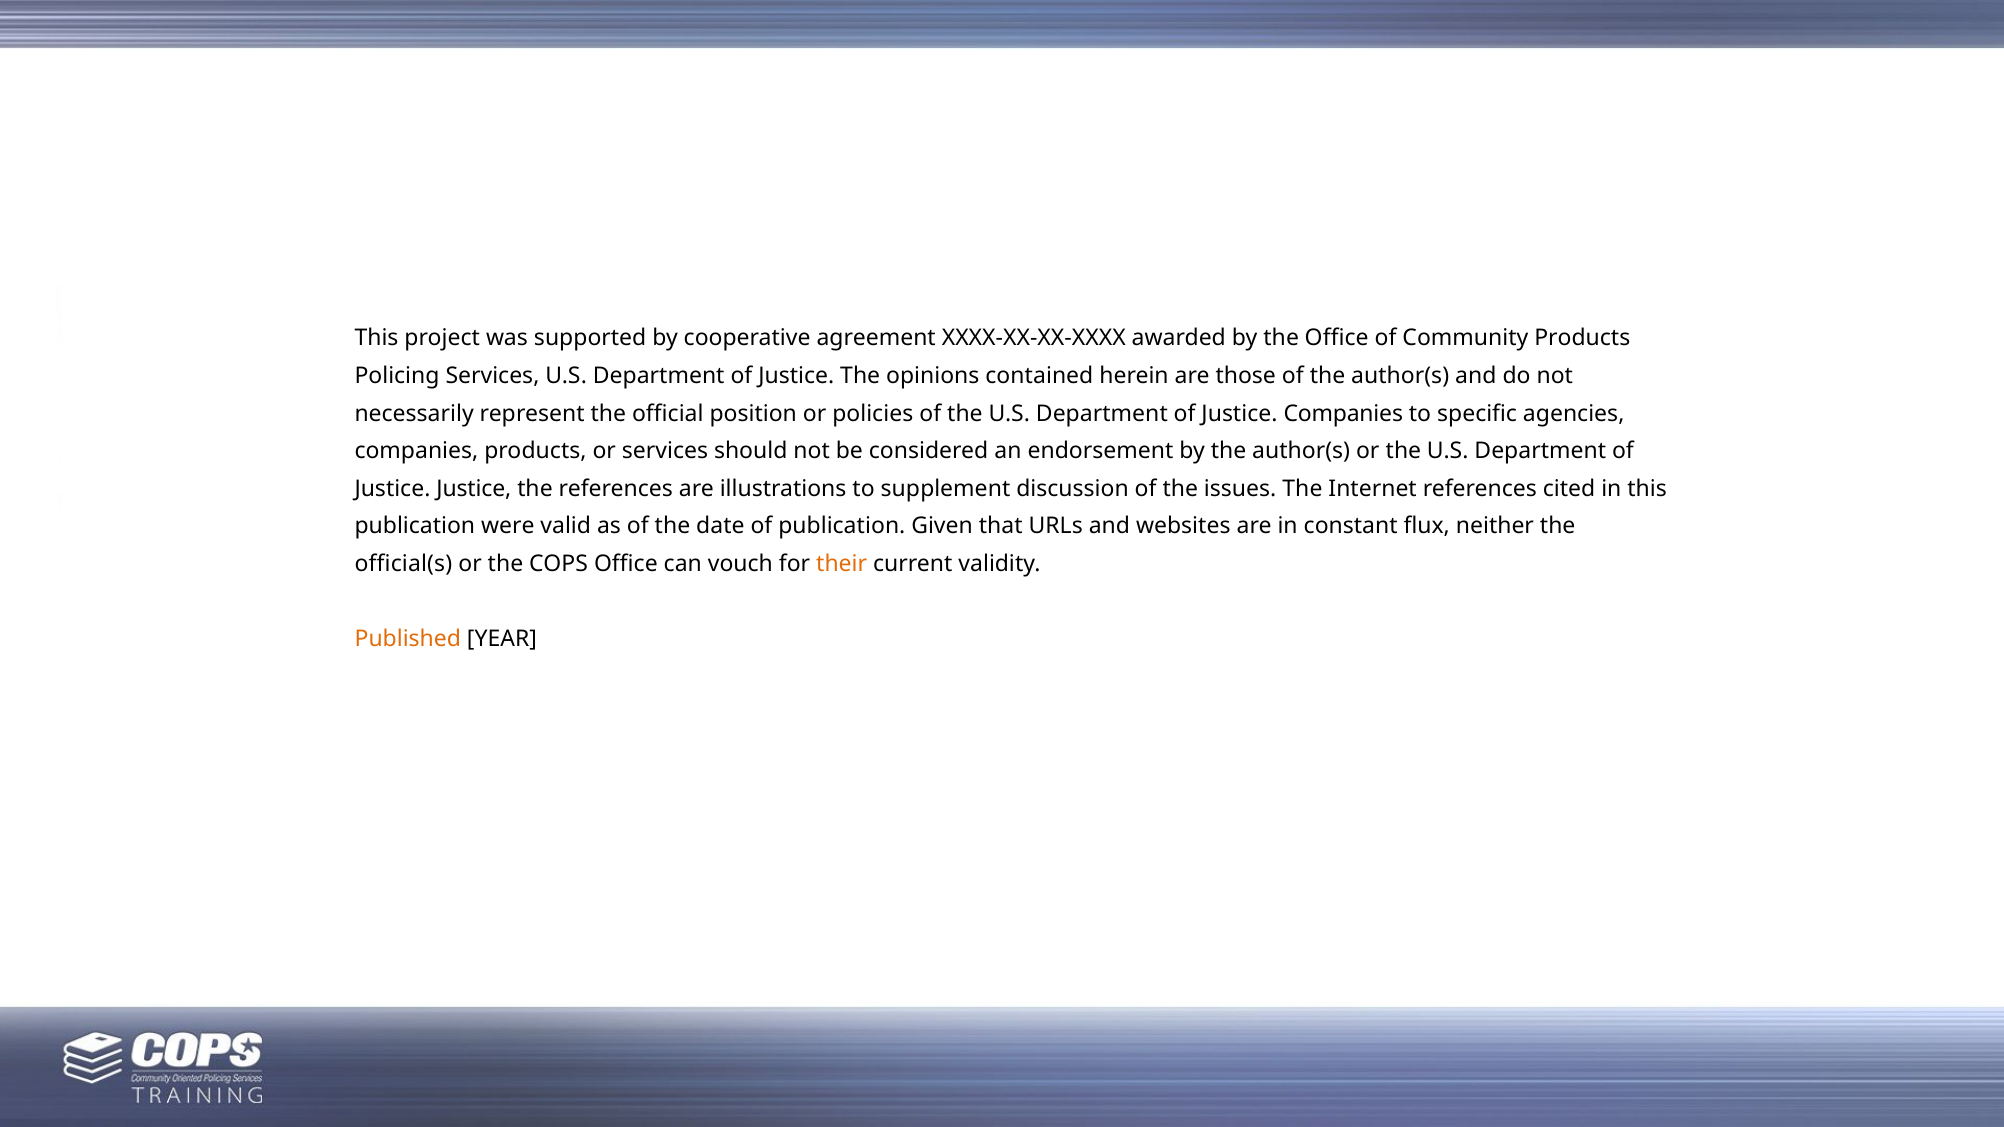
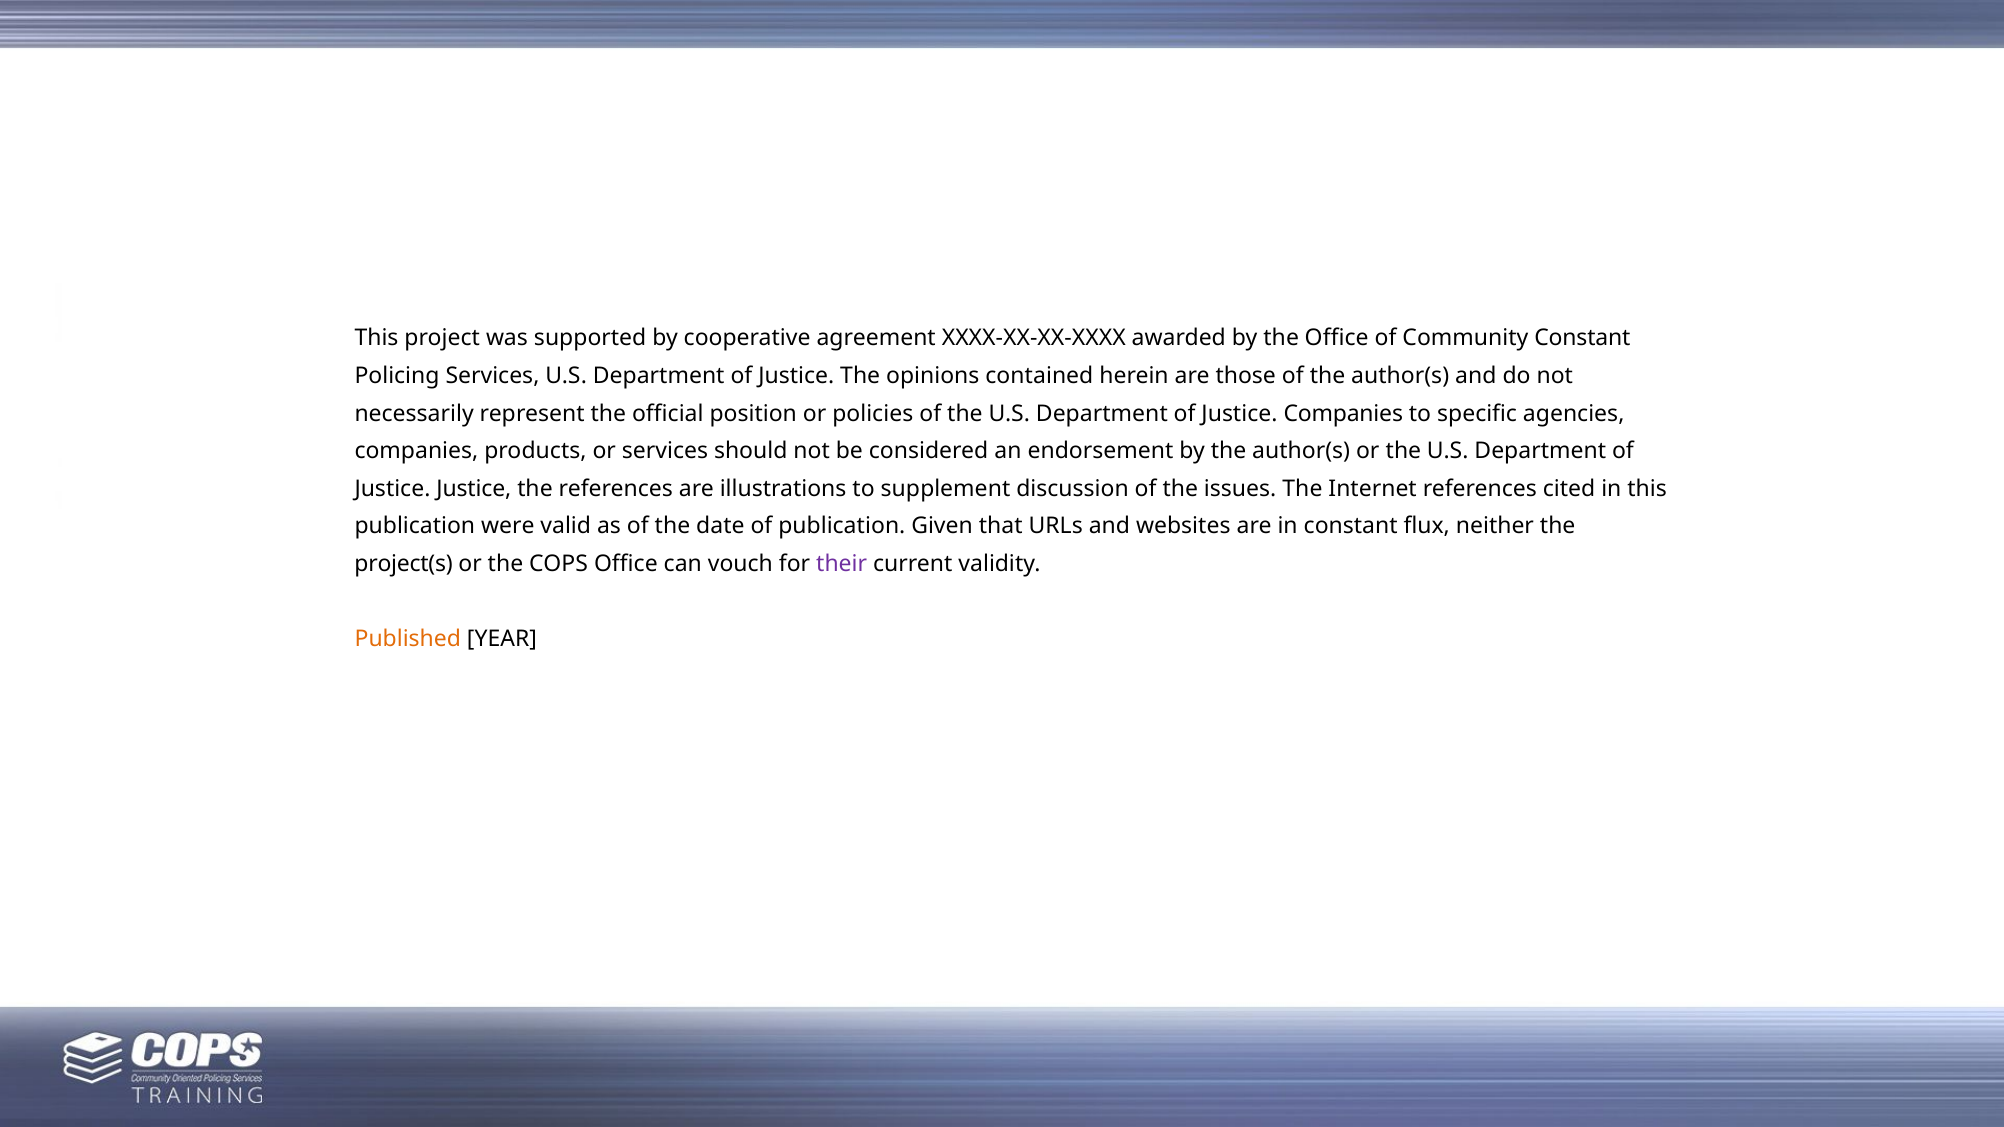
Community Products: Products -> Constant
official(s: official(s -> project(s
their colour: orange -> purple
